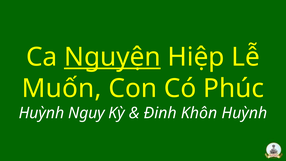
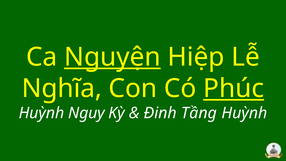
Muốn: Muốn -> Nghĩa
Phúc underline: none -> present
Khôn: Khôn -> Tầng
